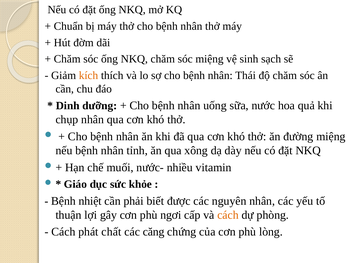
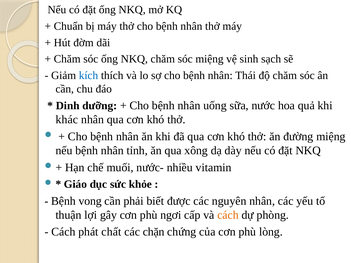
kích colour: orange -> blue
chụp: chụp -> khác
nhiệt: nhiệt -> vong
căng: căng -> chặn
